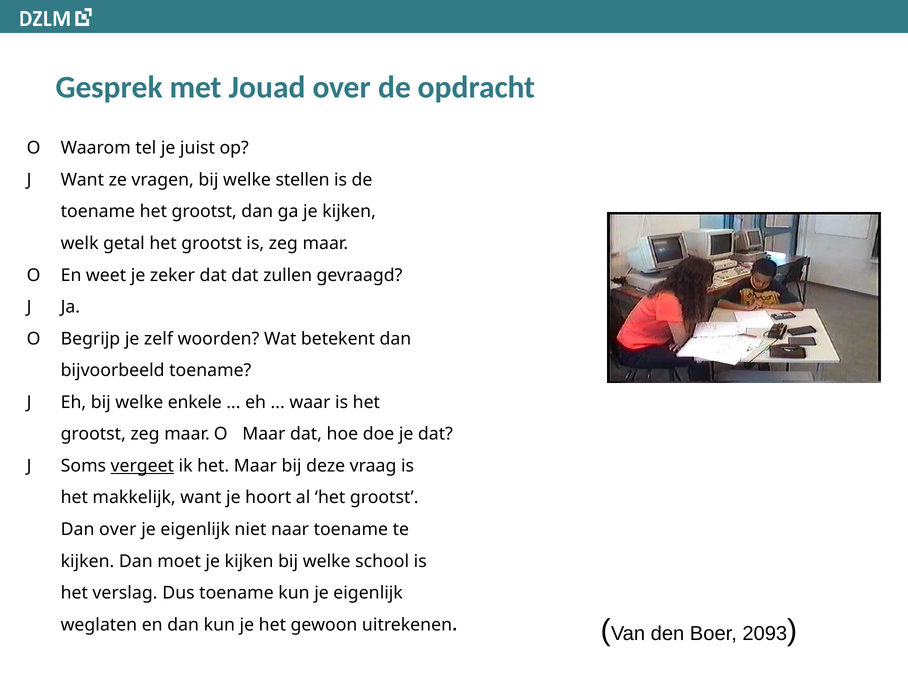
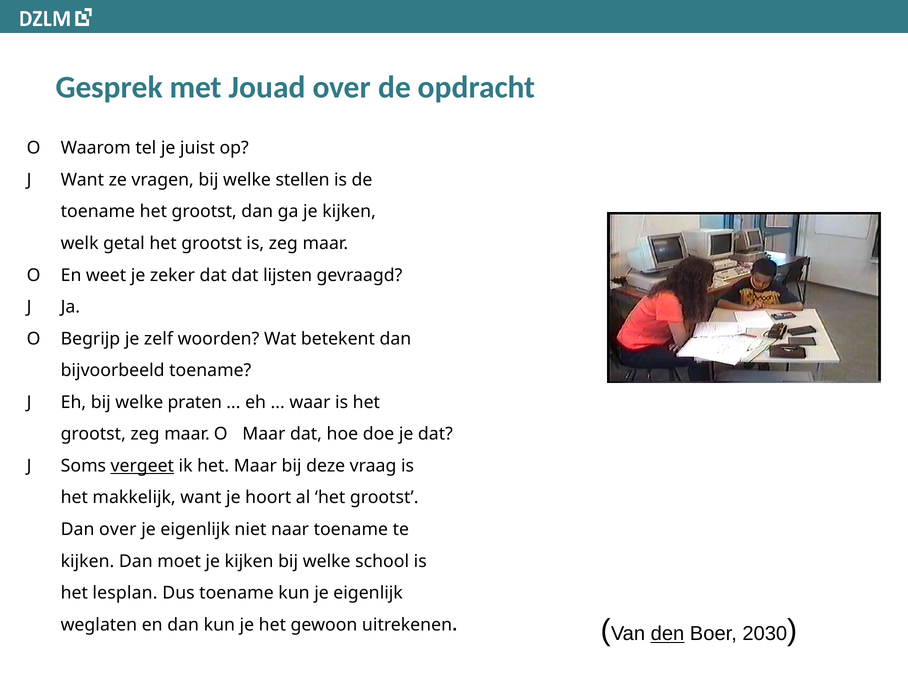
zullen: zullen -> lijsten
enkele: enkele -> praten
verslag: verslag -> lesplan
den underline: none -> present
2093: 2093 -> 2030
